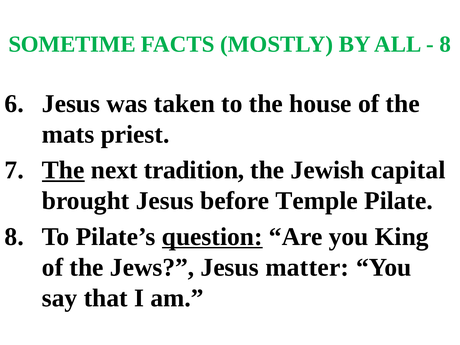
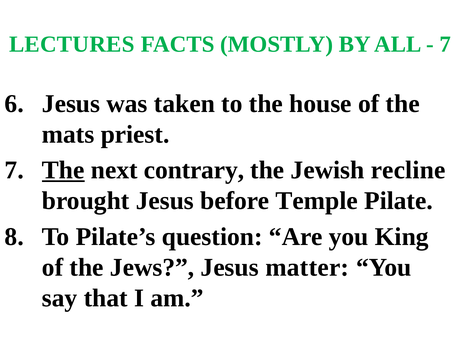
SOMETIME: SOMETIME -> LECTURES
8 at (445, 44): 8 -> 7
tradition: tradition -> contrary
capital: capital -> recline
question underline: present -> none
